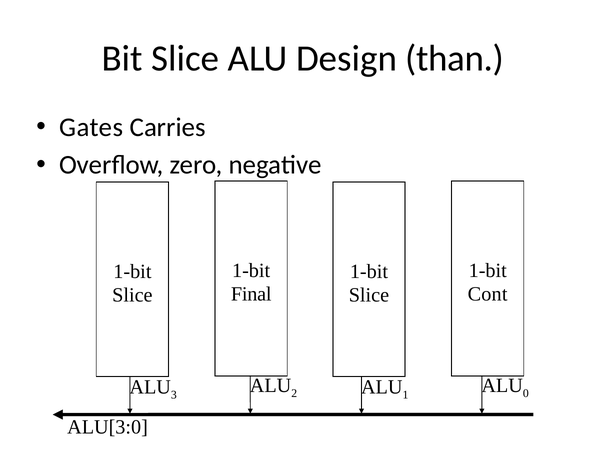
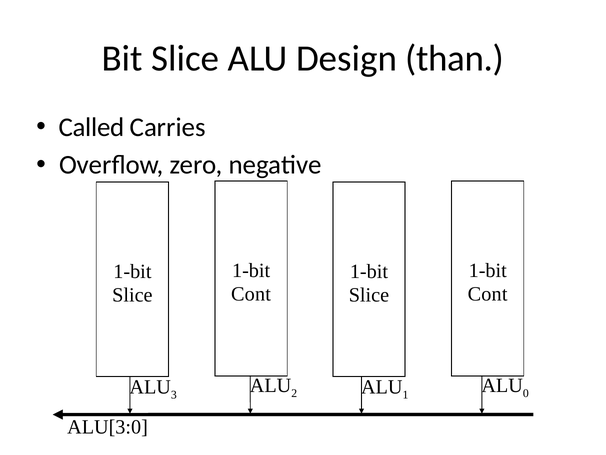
Gates: Gates -> Called
Final at (251, 294): Final -> Cont
